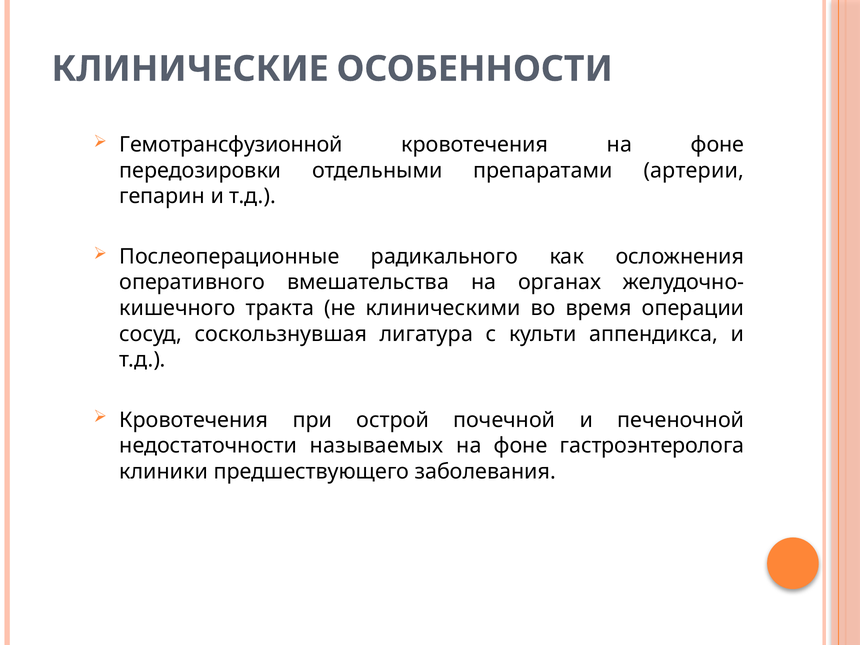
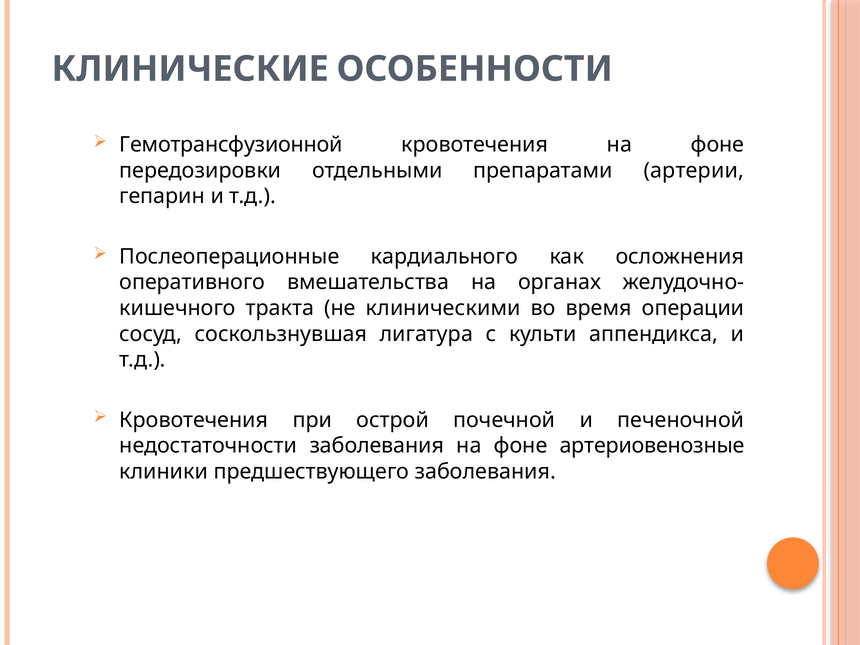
радикального: радикального -> кардиального
недостаточности называемых: называемых -> заболевания
гастроэнтеролога: гастроэнтеролога -> артериовенозные
